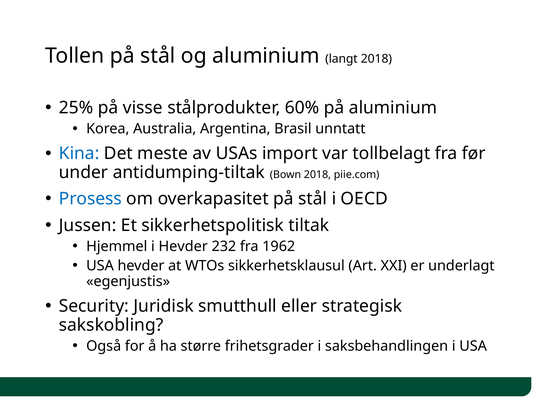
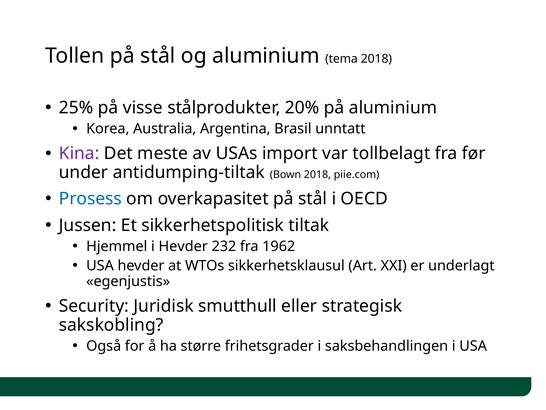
langt: langt -> tema
60%: 60% -> 20%
Kina colour: blue -> purple
